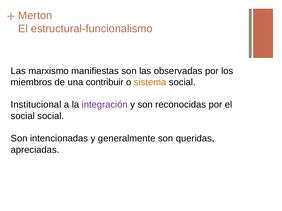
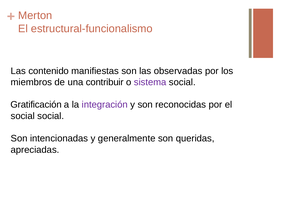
marxismo: marxismo -> contenido
sistema colour: orange -> purple
Institucional: Institucional -> Gratificación
